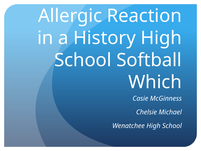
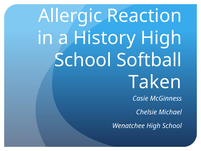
Which: Which -> Taken
